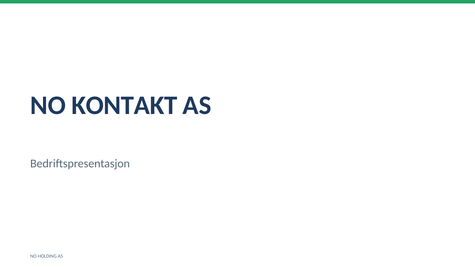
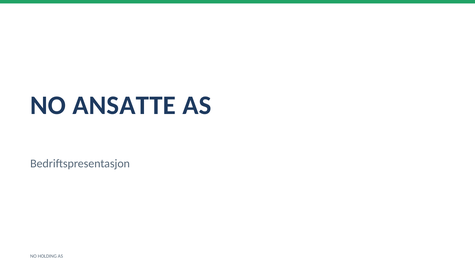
KONTAKT: KONTAKT -> ANSATTE
